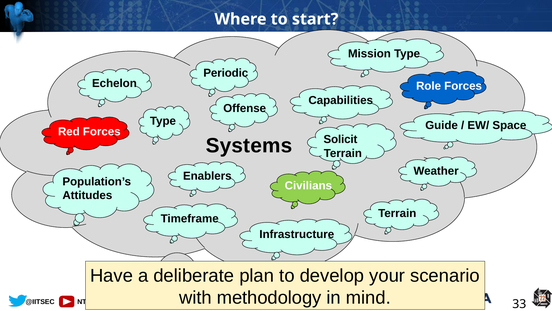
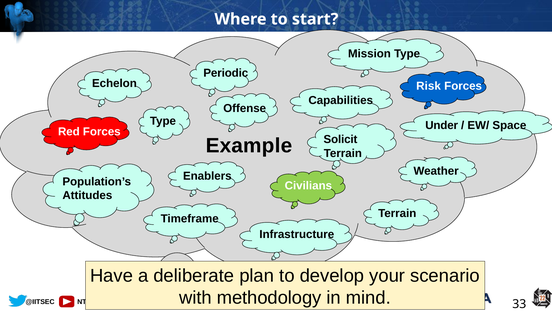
Role: Role -> Risk
Guide: Guide -> Under
Systems: Systems -> Example
